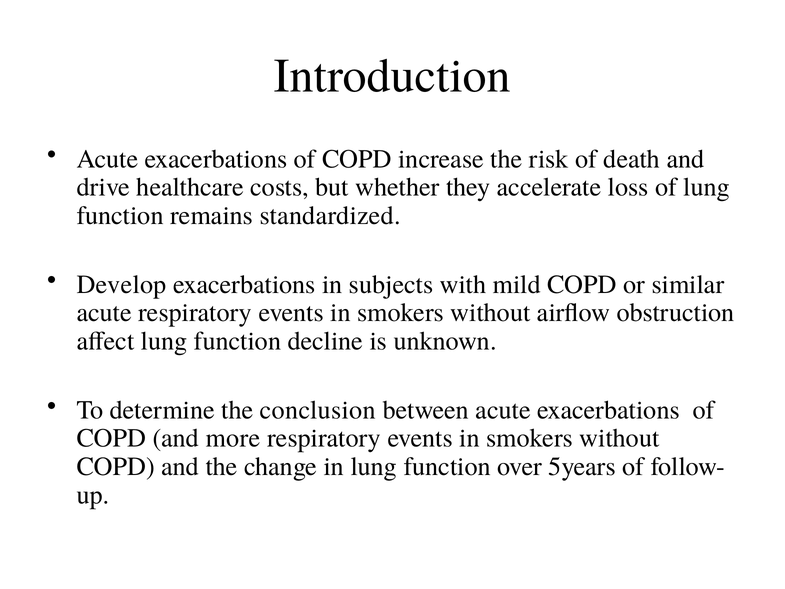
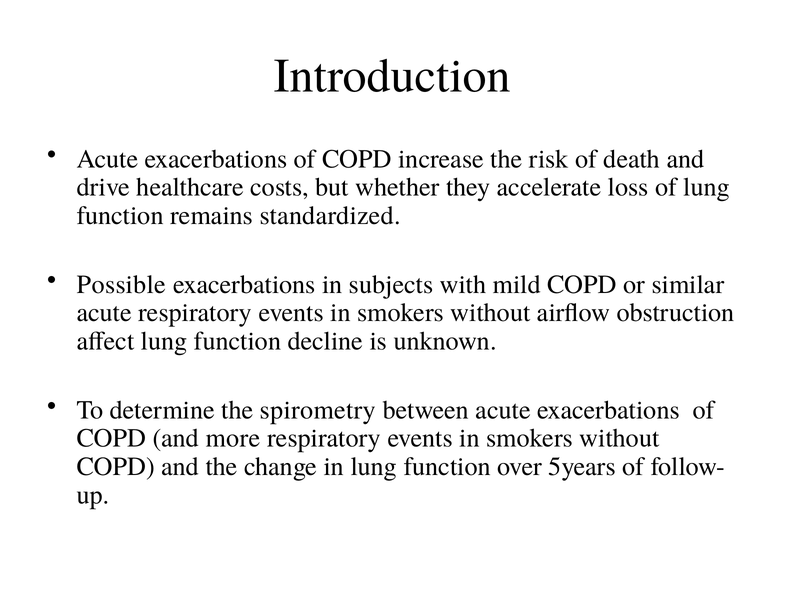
Develop: Develop -> Possible
conclusion: conclusion -> spirometry
